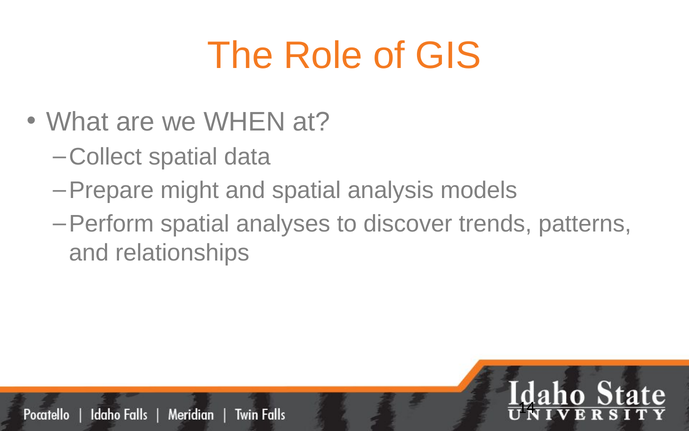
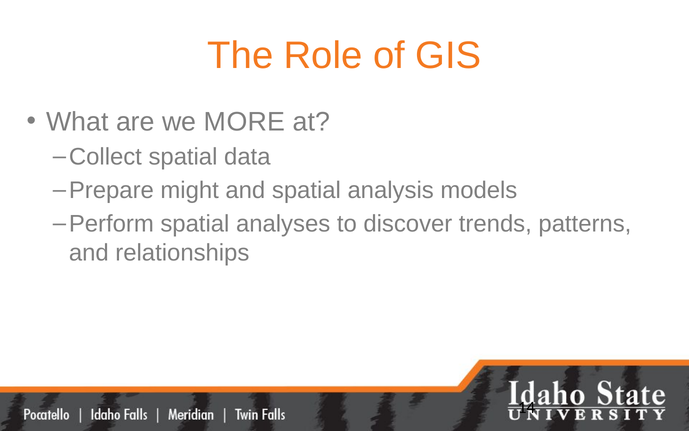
WHEN: WHEN -> MORE
